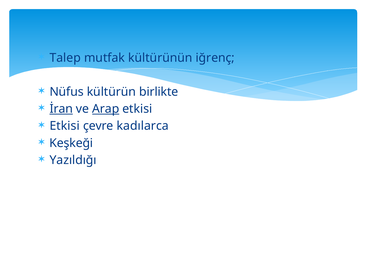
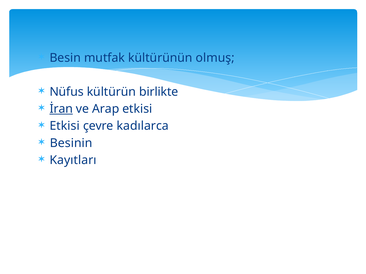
Talep: Talep -> Besin
iğrenç: iğrenç -> olmuş
Arap underline: present -> none
Keşkeği: Keşkeği -> Besinin
Yazıldığı: Yazıldığı -> Kayıtları
